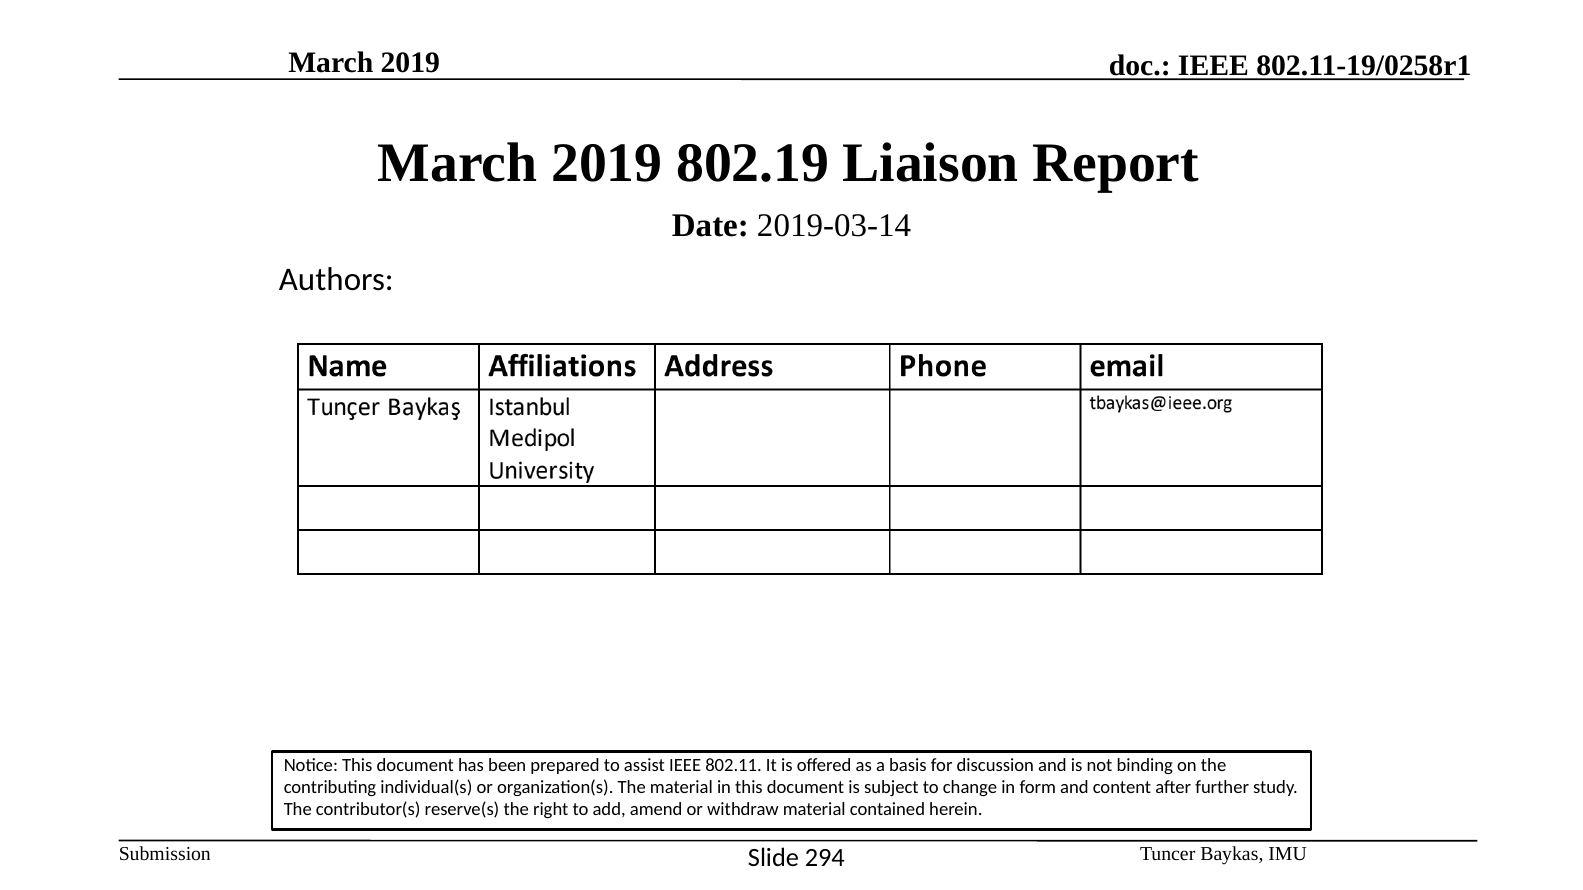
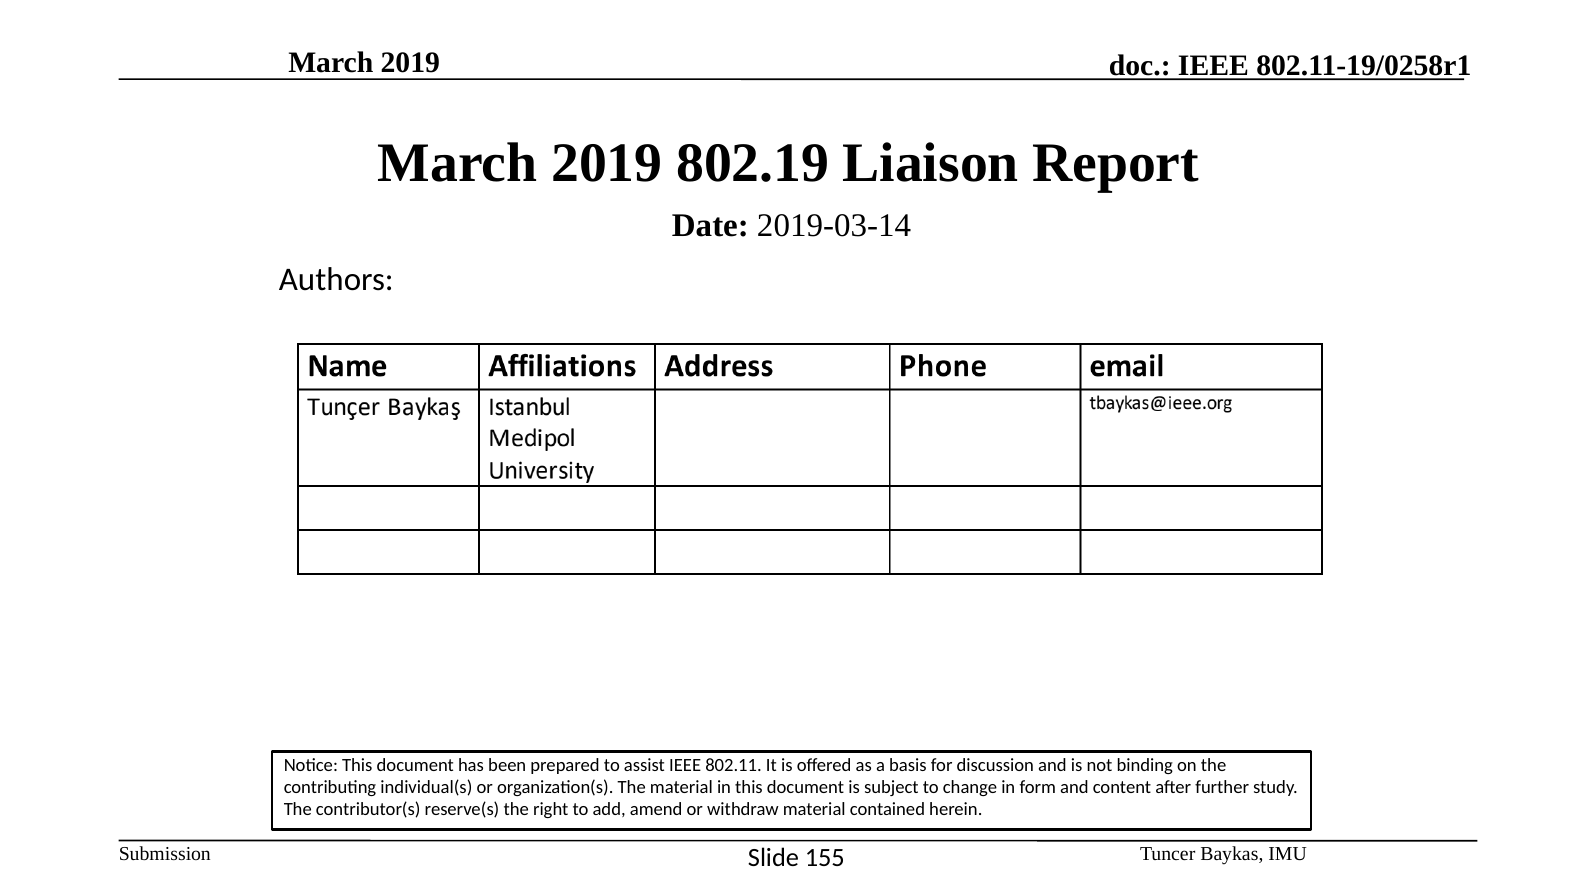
294: 294 -> 155
